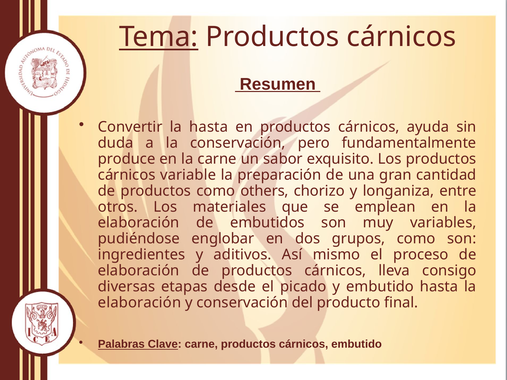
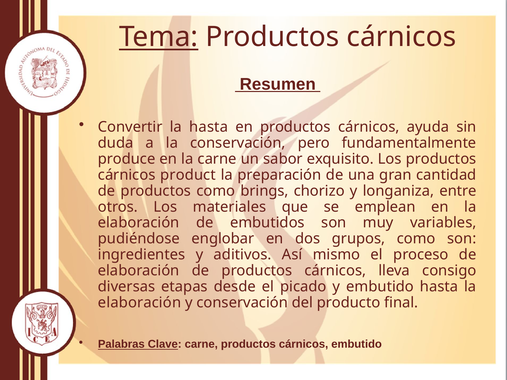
variable: variable -> product
others: others -> brings
